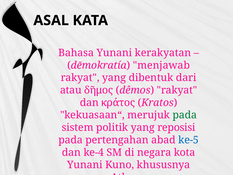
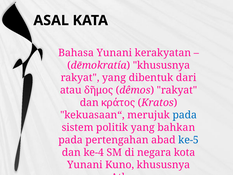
dēmokratía menjawab: menjawab -> khususnya
pada at (185, 115) colour: green -> blue
reposisi: reposisi -> bahkan
